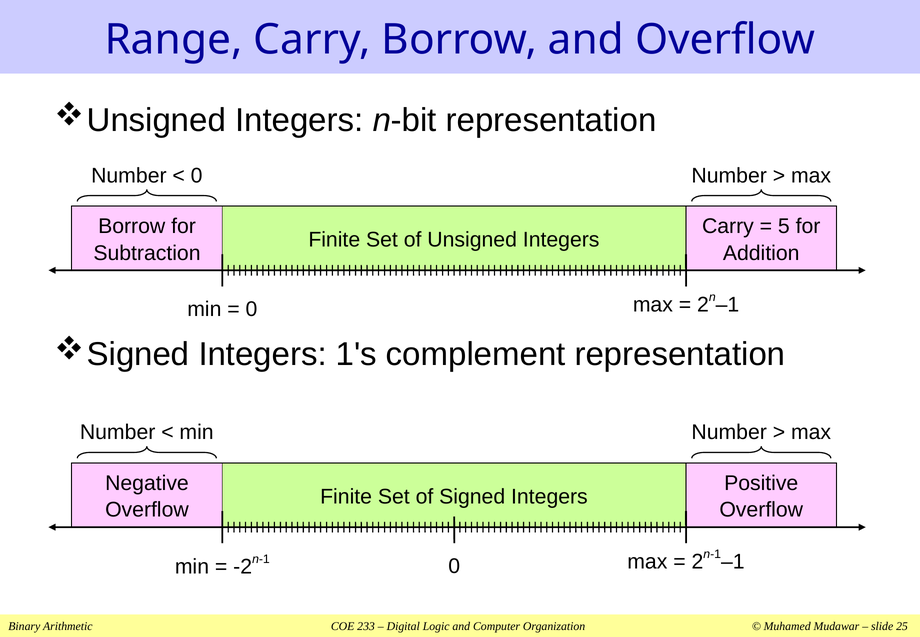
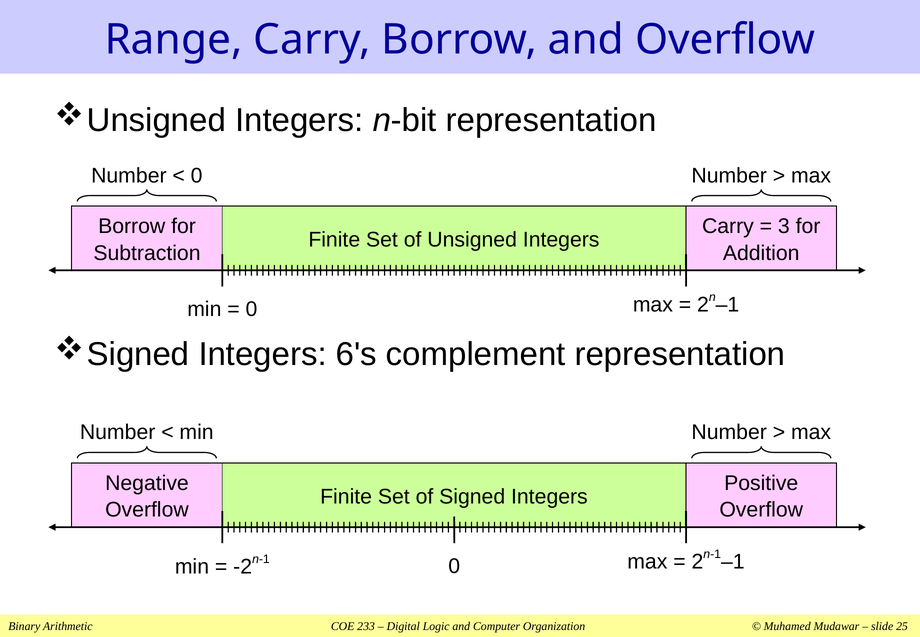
5: 5 -> 3
1's: 1's -> 6's
